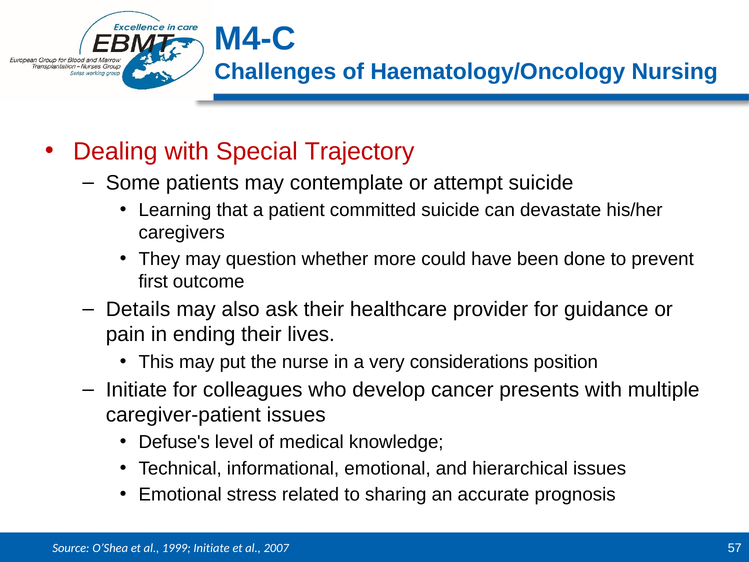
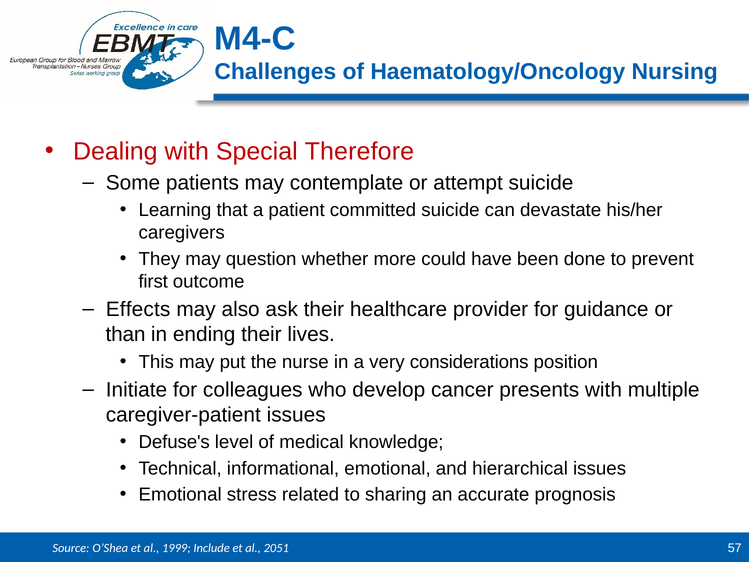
Trajectory: Trajectory -> Therefore
Details: Details -> Effects
pain: pain -> than
1999 Initiate: Initiate -> Include
2007: 2007 -> 2051
